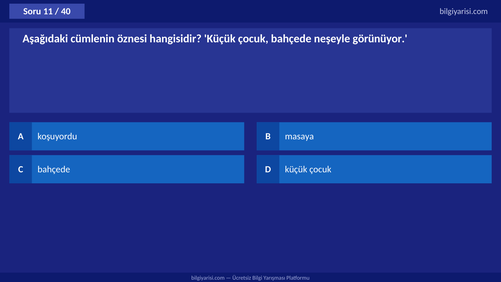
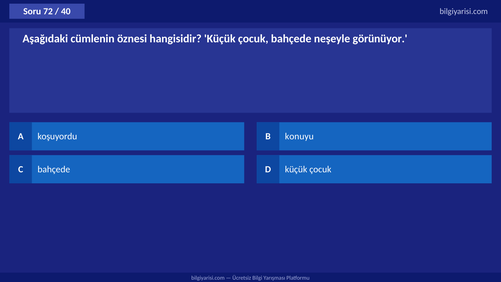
11: 11 -> 72
masaya: masaya -> konuyu
